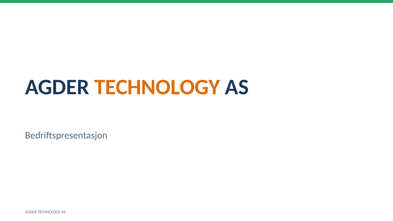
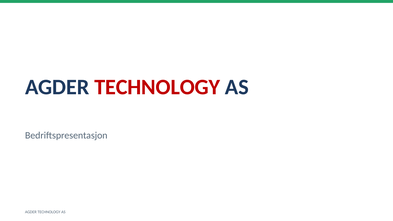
TECHNOLOGY at (157, 87) colour: orange -> red
